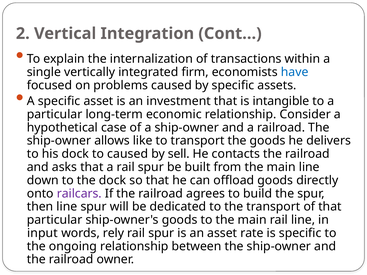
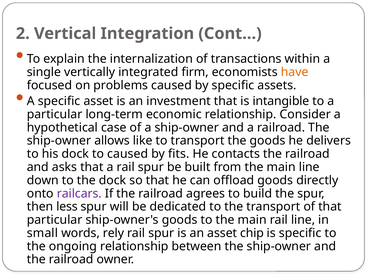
have colour: blue -> orange
sell: sell -> fits
then line: line -> less
input: input -> small
rate: rate -> chip
